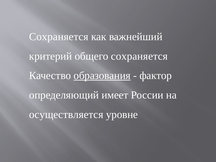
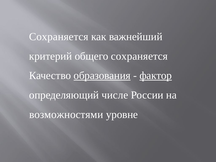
фактор underline: none -> present
имеет: имеет -> числе
осуществляется: осуществляется -> возможностями
